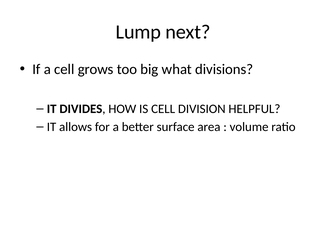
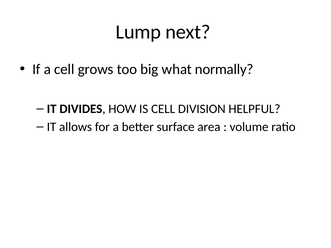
divisions: divisions -> normally
